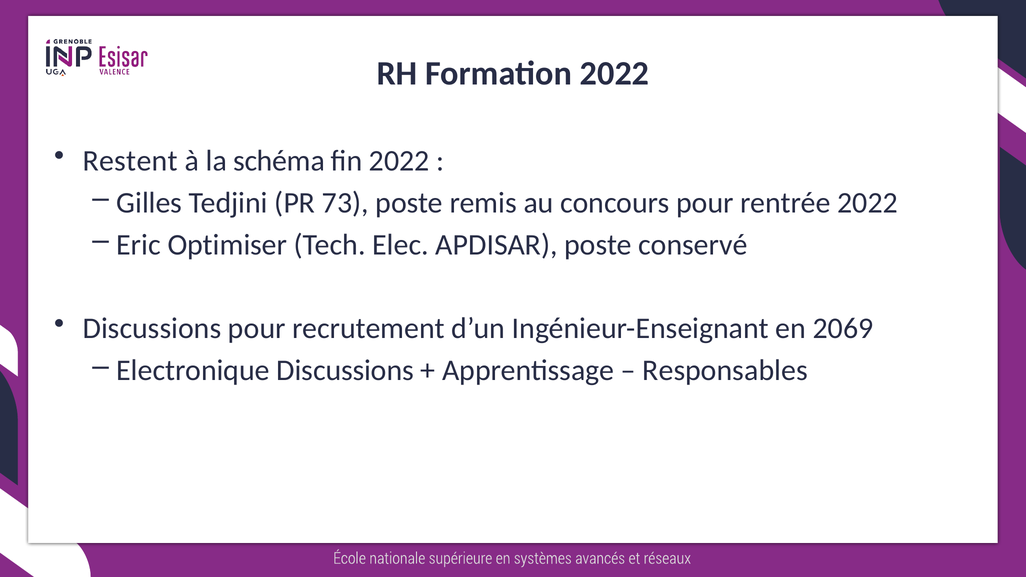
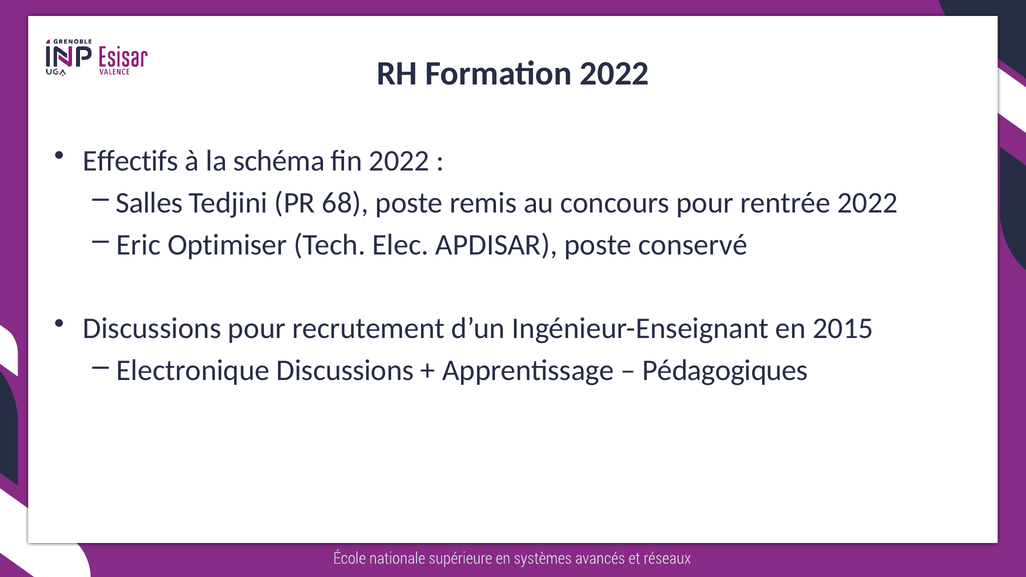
Restent: Restent -> Effectifs
Gilles: Gilles -> Salles
73: 73 -> 68
2069: 2069 -> 2015
Responsables: Responsables -> Pédagogiques
